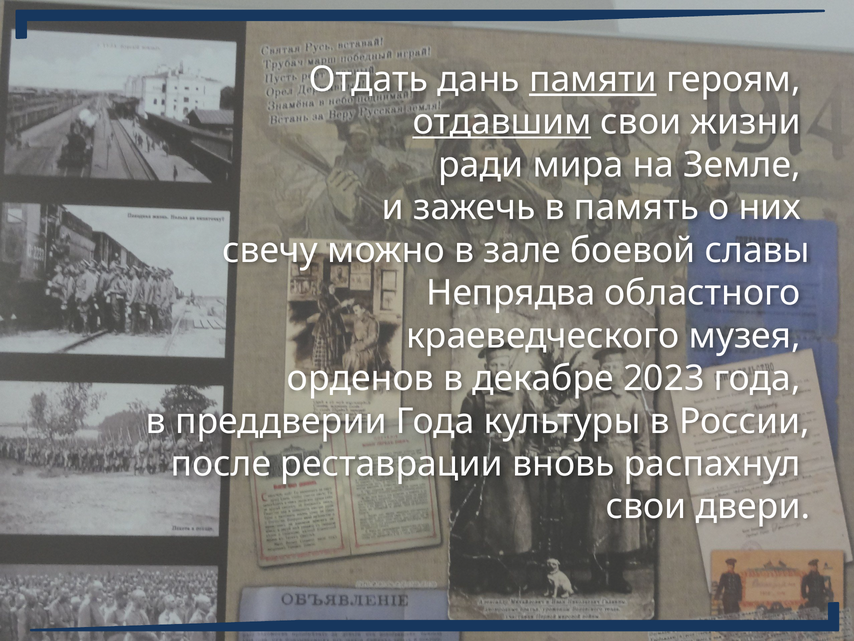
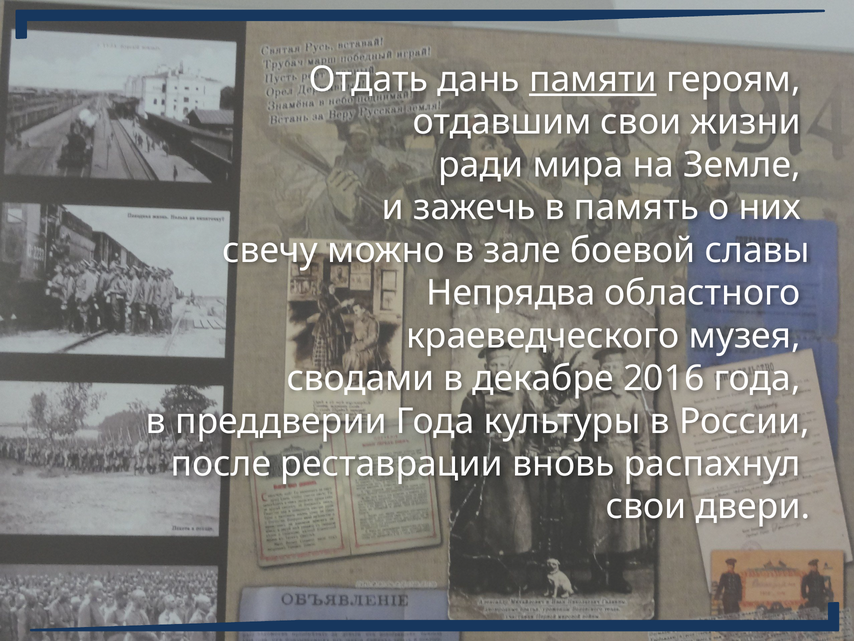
отдавшим underline: present -> none
орденов: орденов -> сводами
2023: 2023 -> 2016
